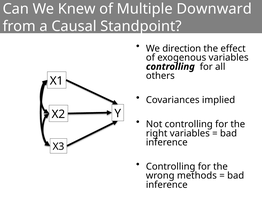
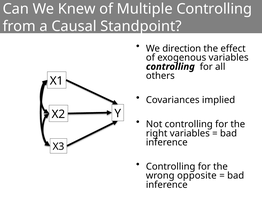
Multiple Downward: Downward -> Controlling
methods: methods -> opposite
